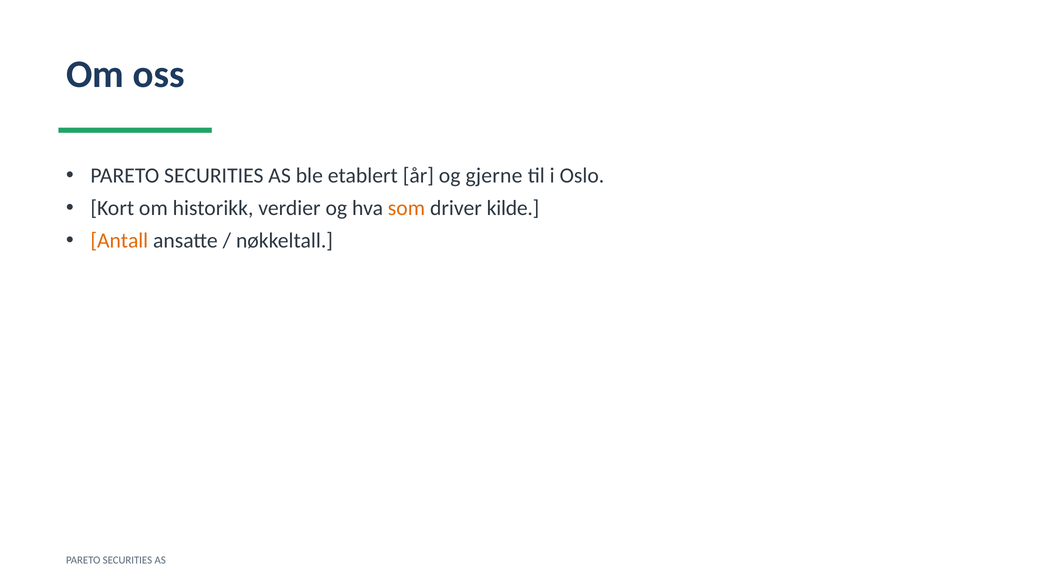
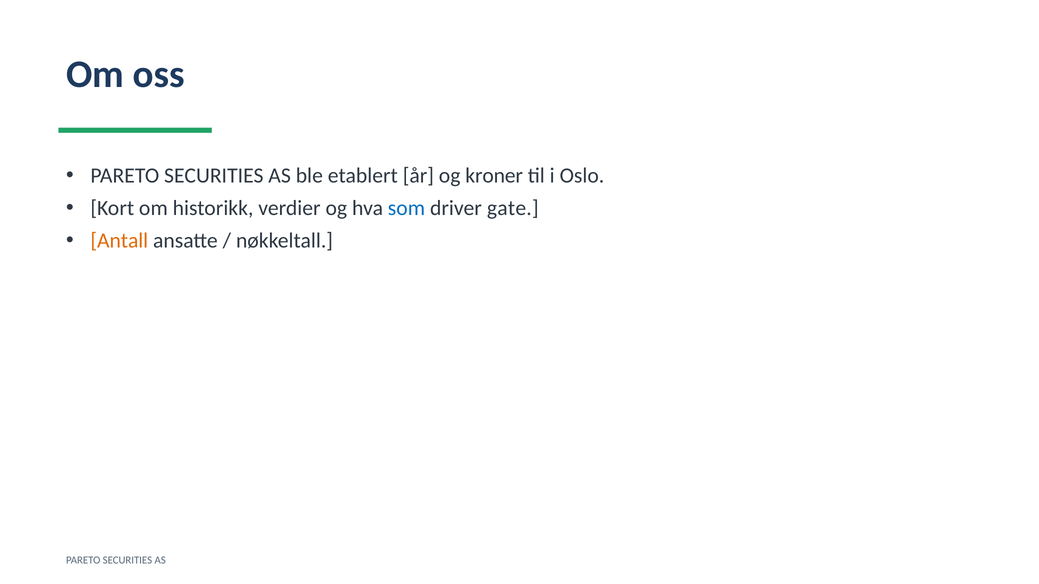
gjerne: gjerne -> kroner
som colour: orange -> blue
kilde: kilde -> gate
